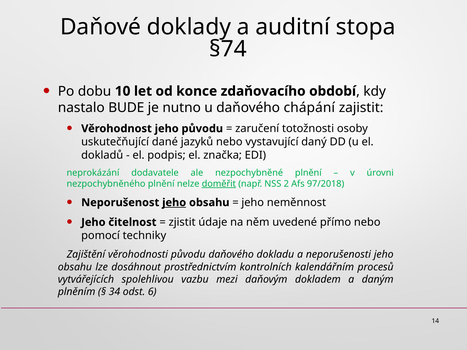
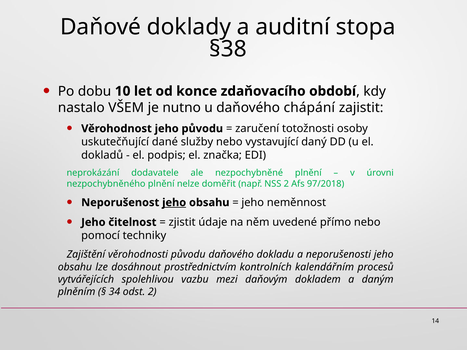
§74: §74 -> §38
BUDE: BUDE -> VŠEM
jazyků: jazyků -> služby
doměřit underline: present -> none
odst 6: 6 -> 2
